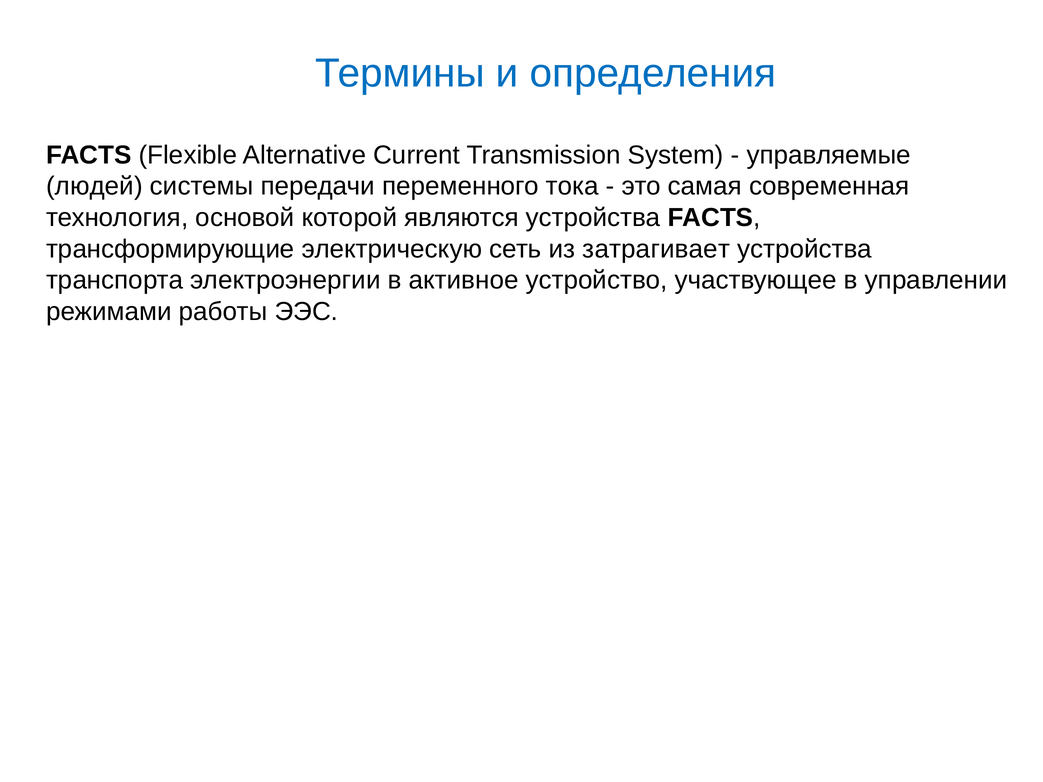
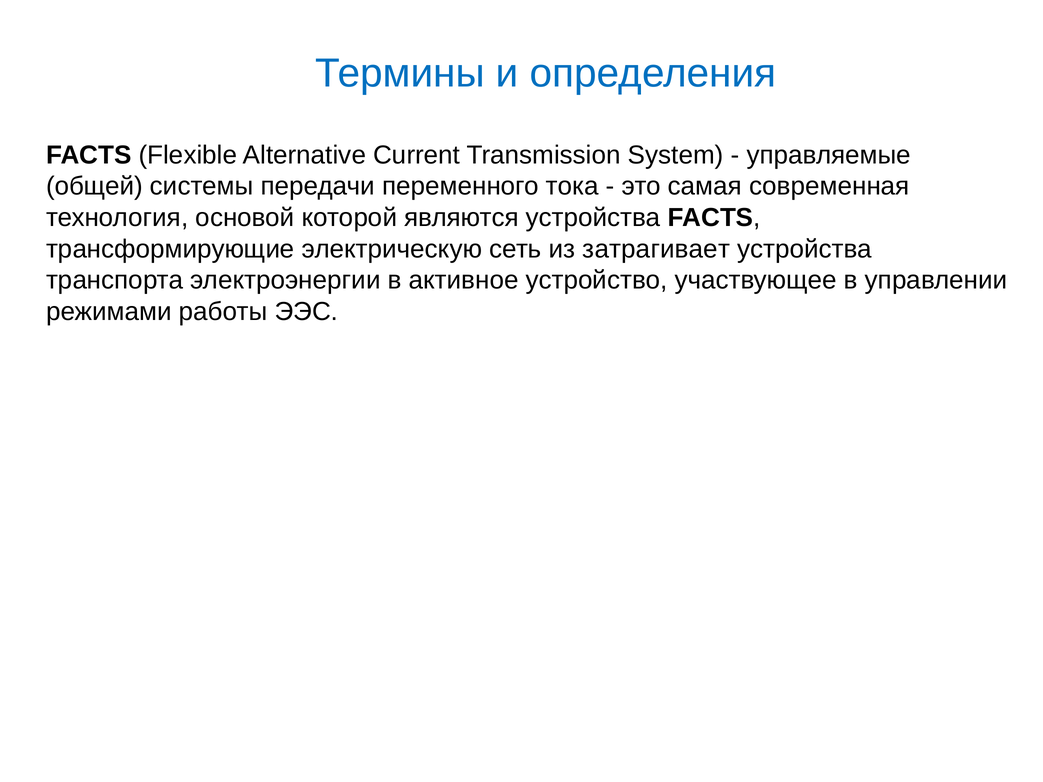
людей: людей -> общей
